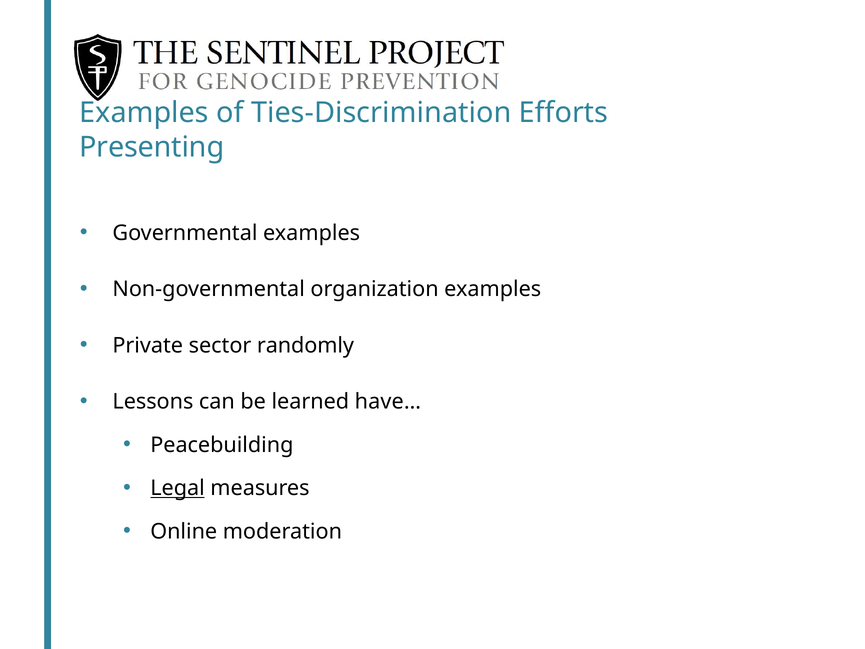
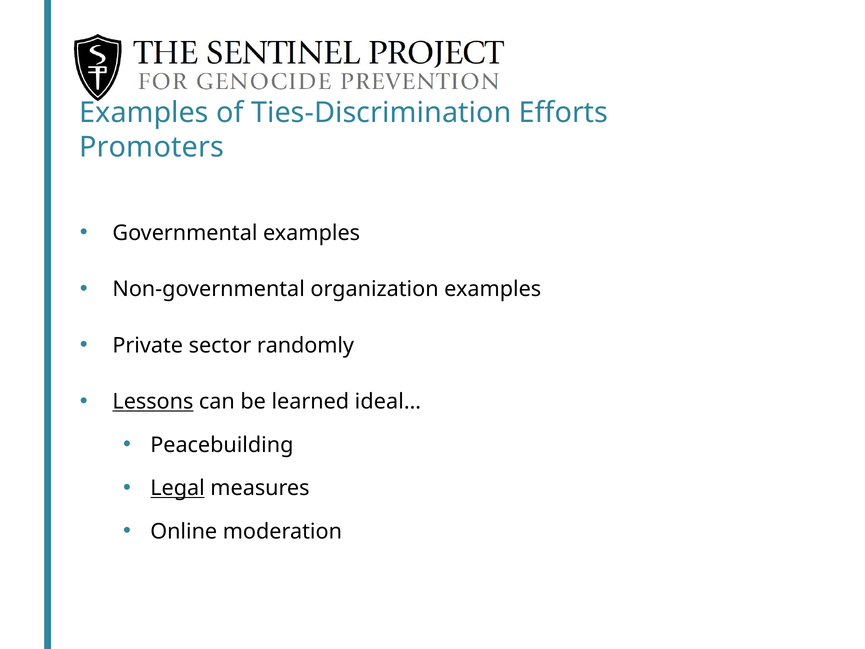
Presenting: Presenting -> Promoters
Lessons underline: none -> present
have…: have… -> ideal…
